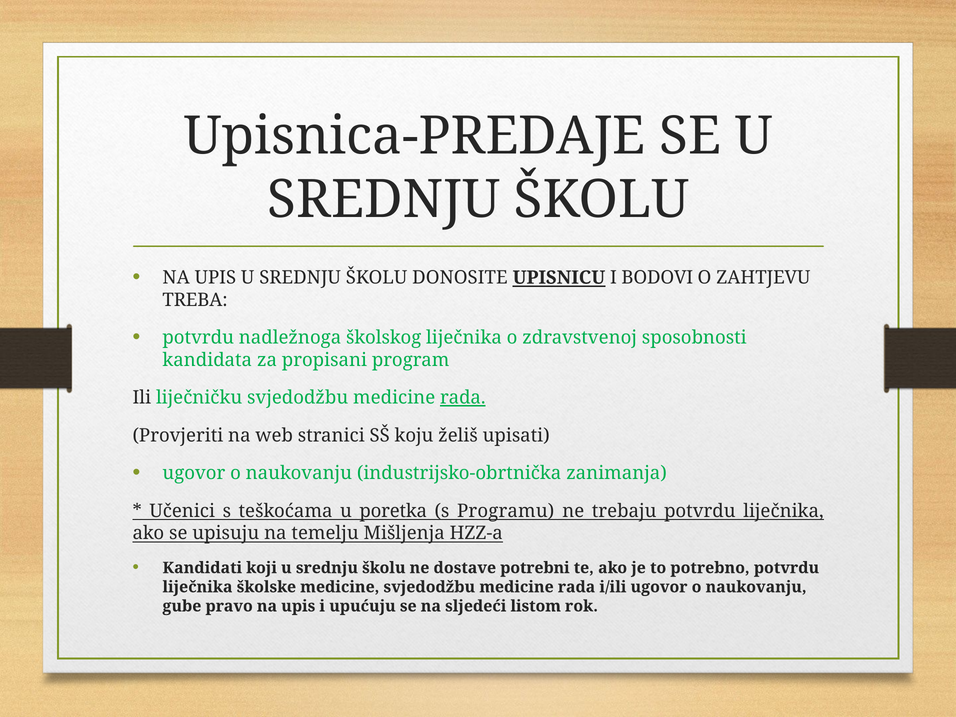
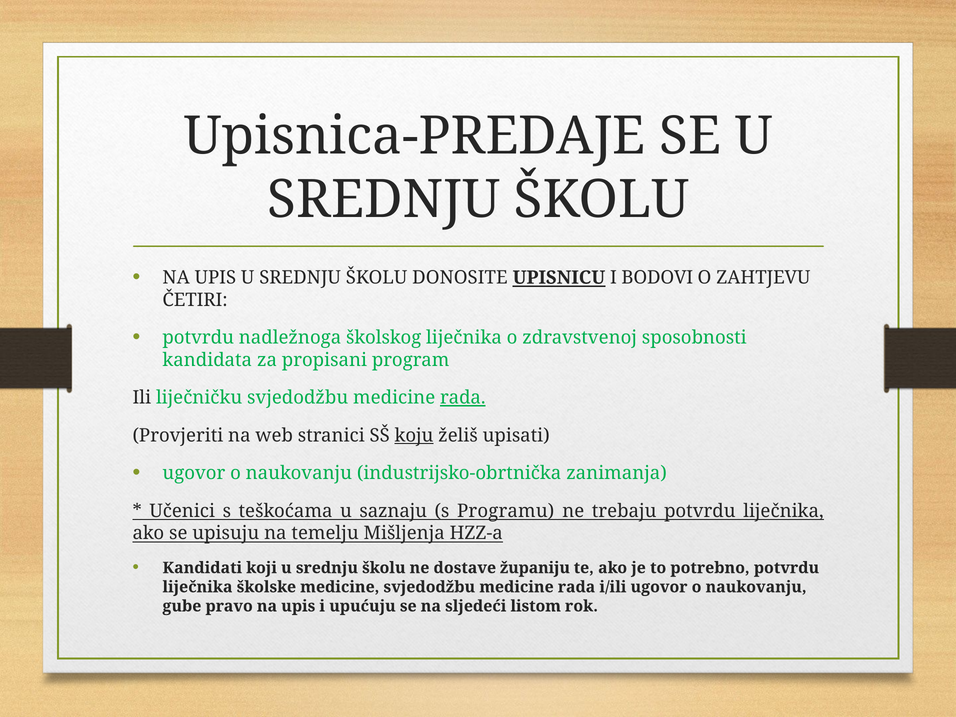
TREBA: TREBA -> ČETIRI
koju underline: none -> present
poretka: poretka -> saznaju
potrebni: potrebni -> županiju
